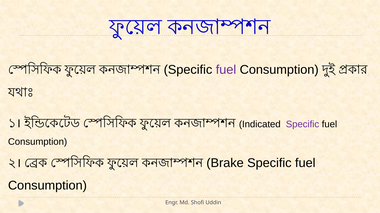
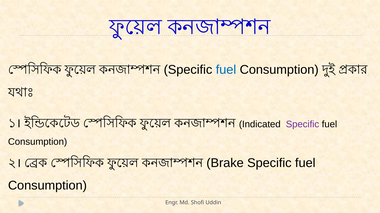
fuel at (226, 70) colour: purple -> blue
